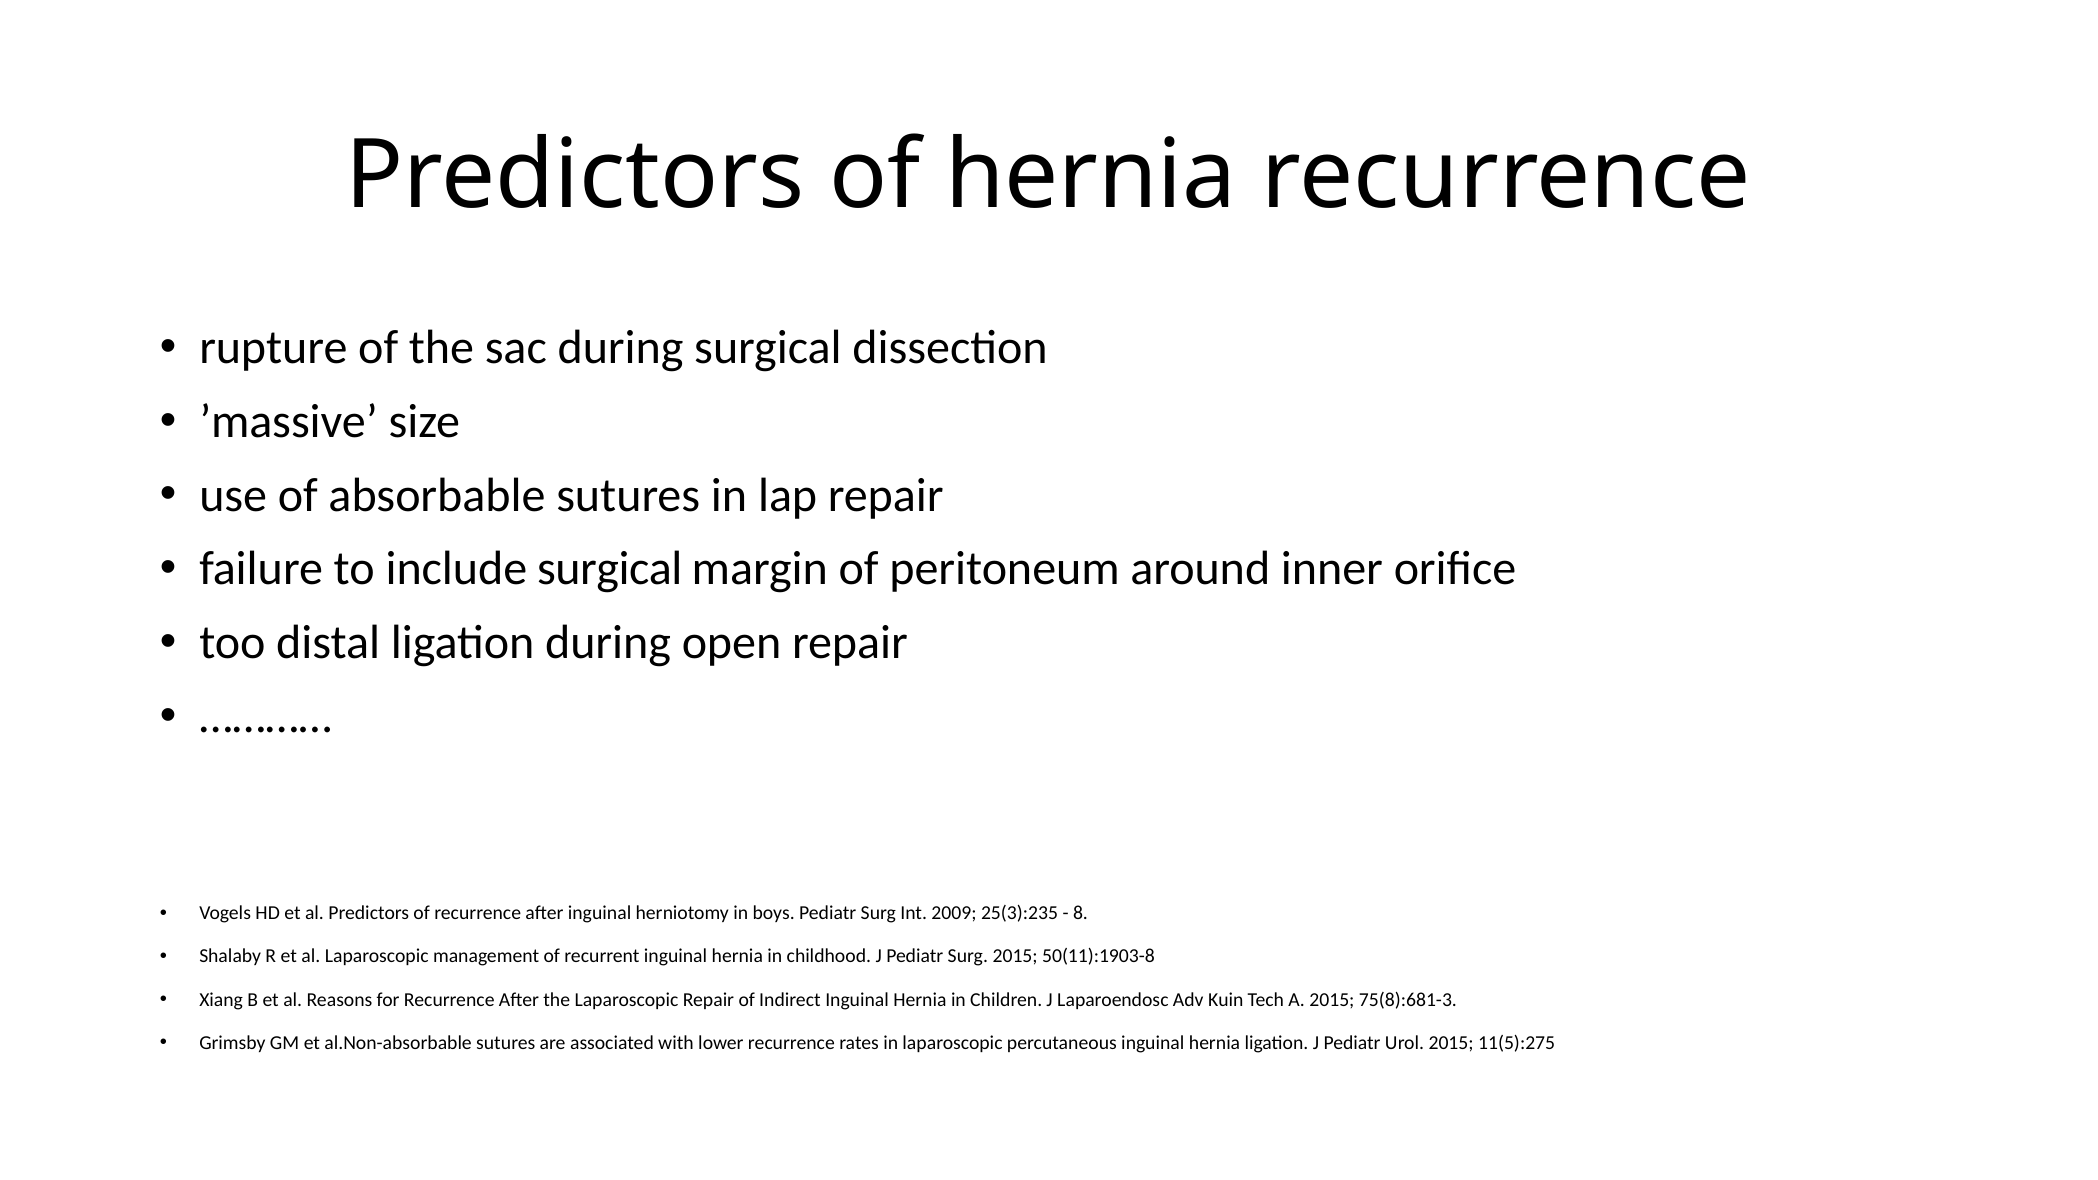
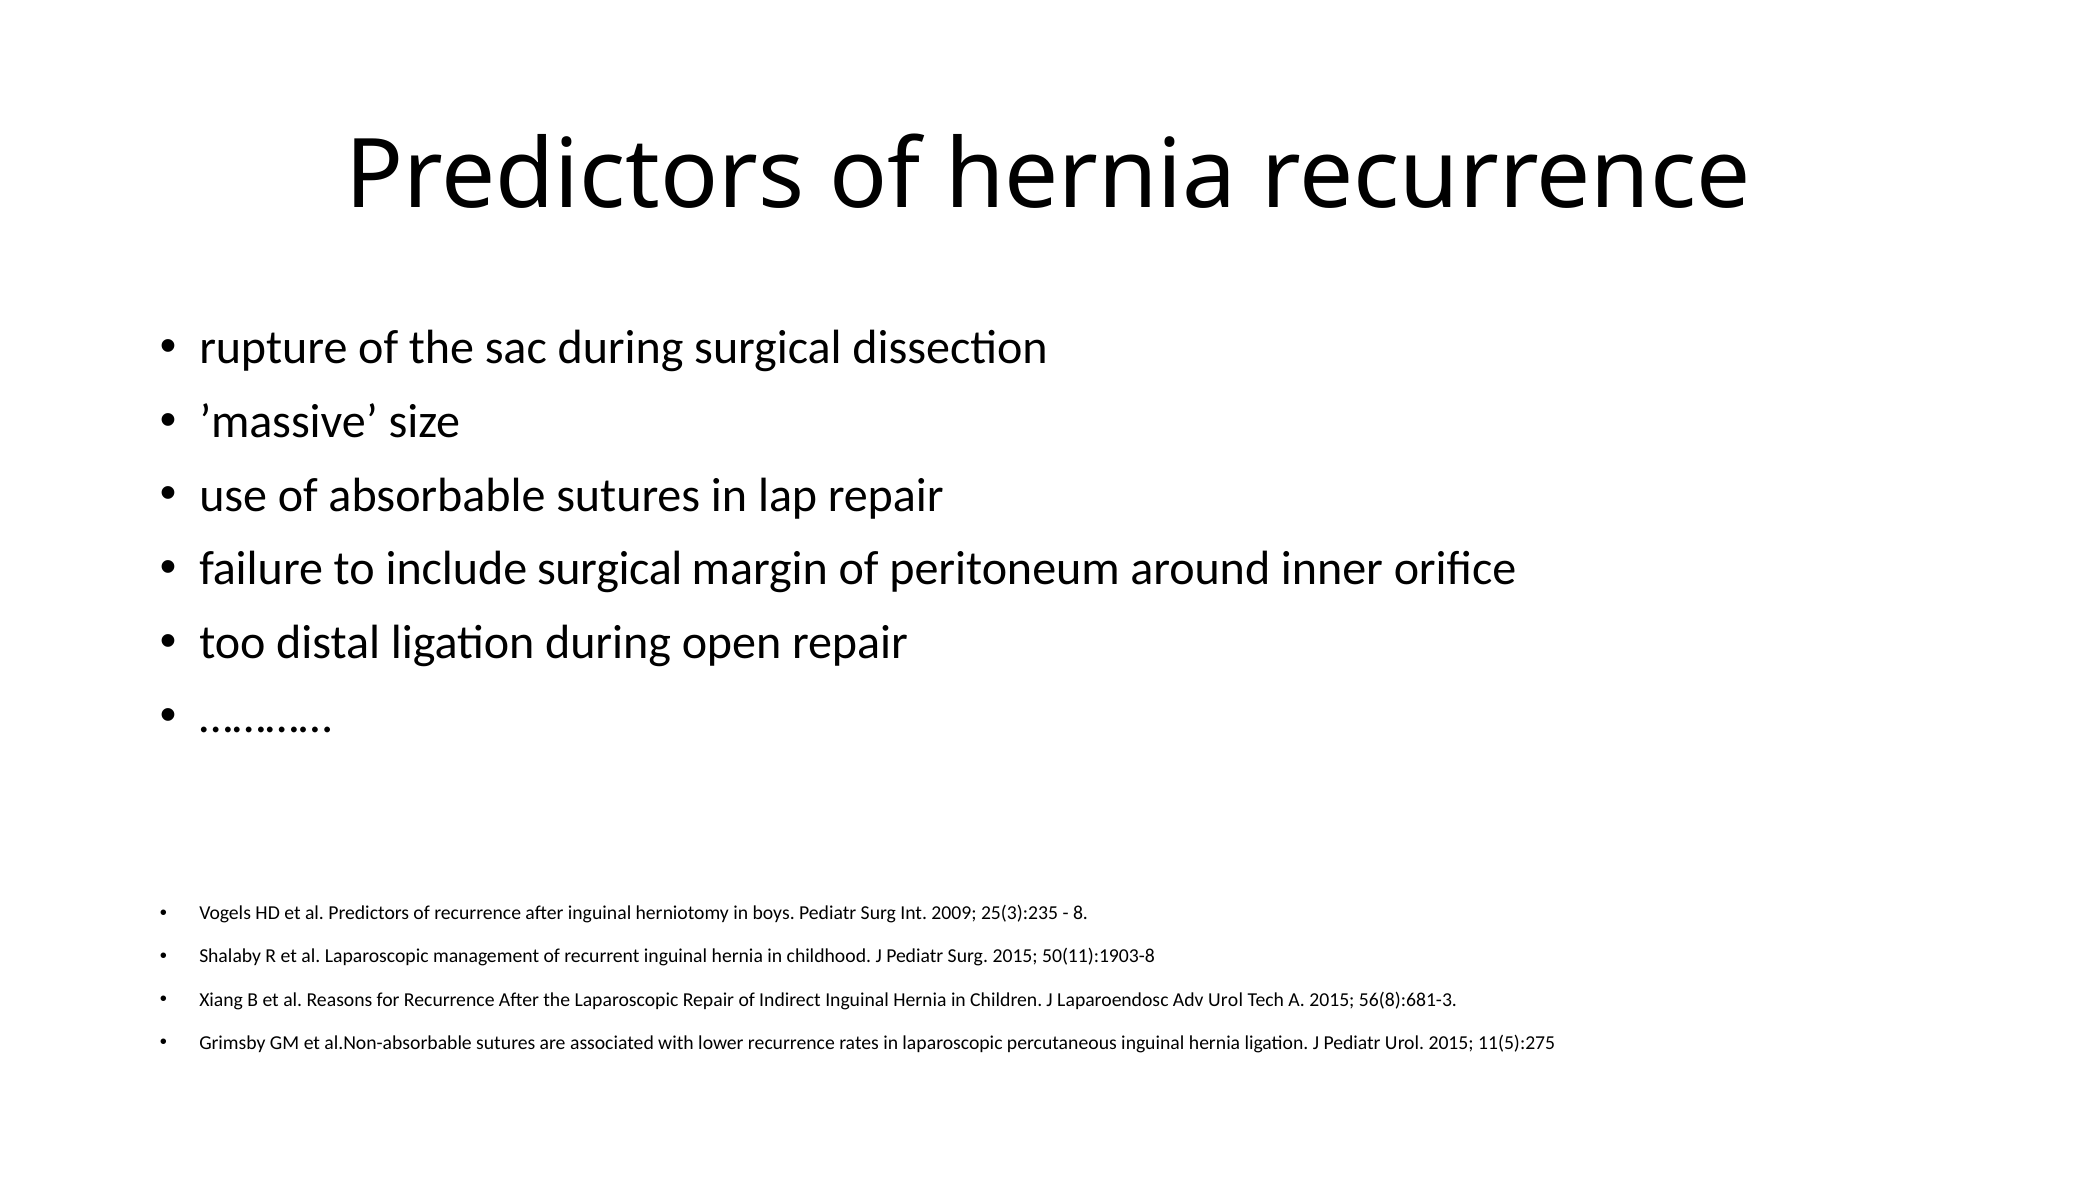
Adv Kuin: Kuin -> Urol
75(8):681-3: 75(8):681-3 -> 56(8):681-3
